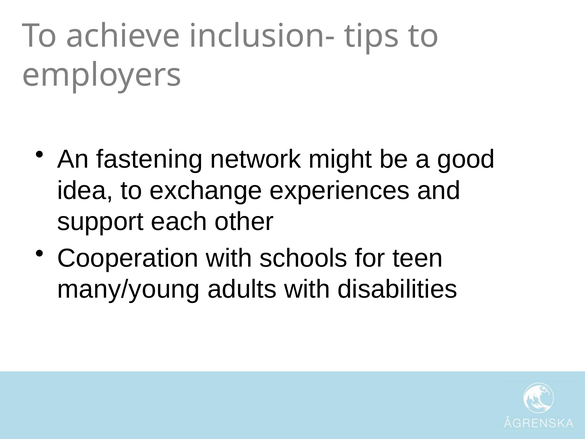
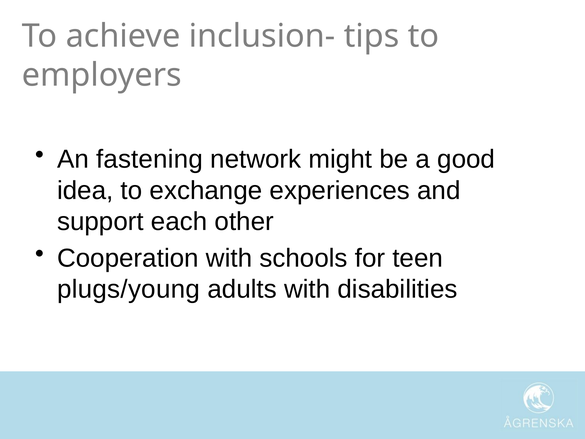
many/young: many/young -> plugs/young
